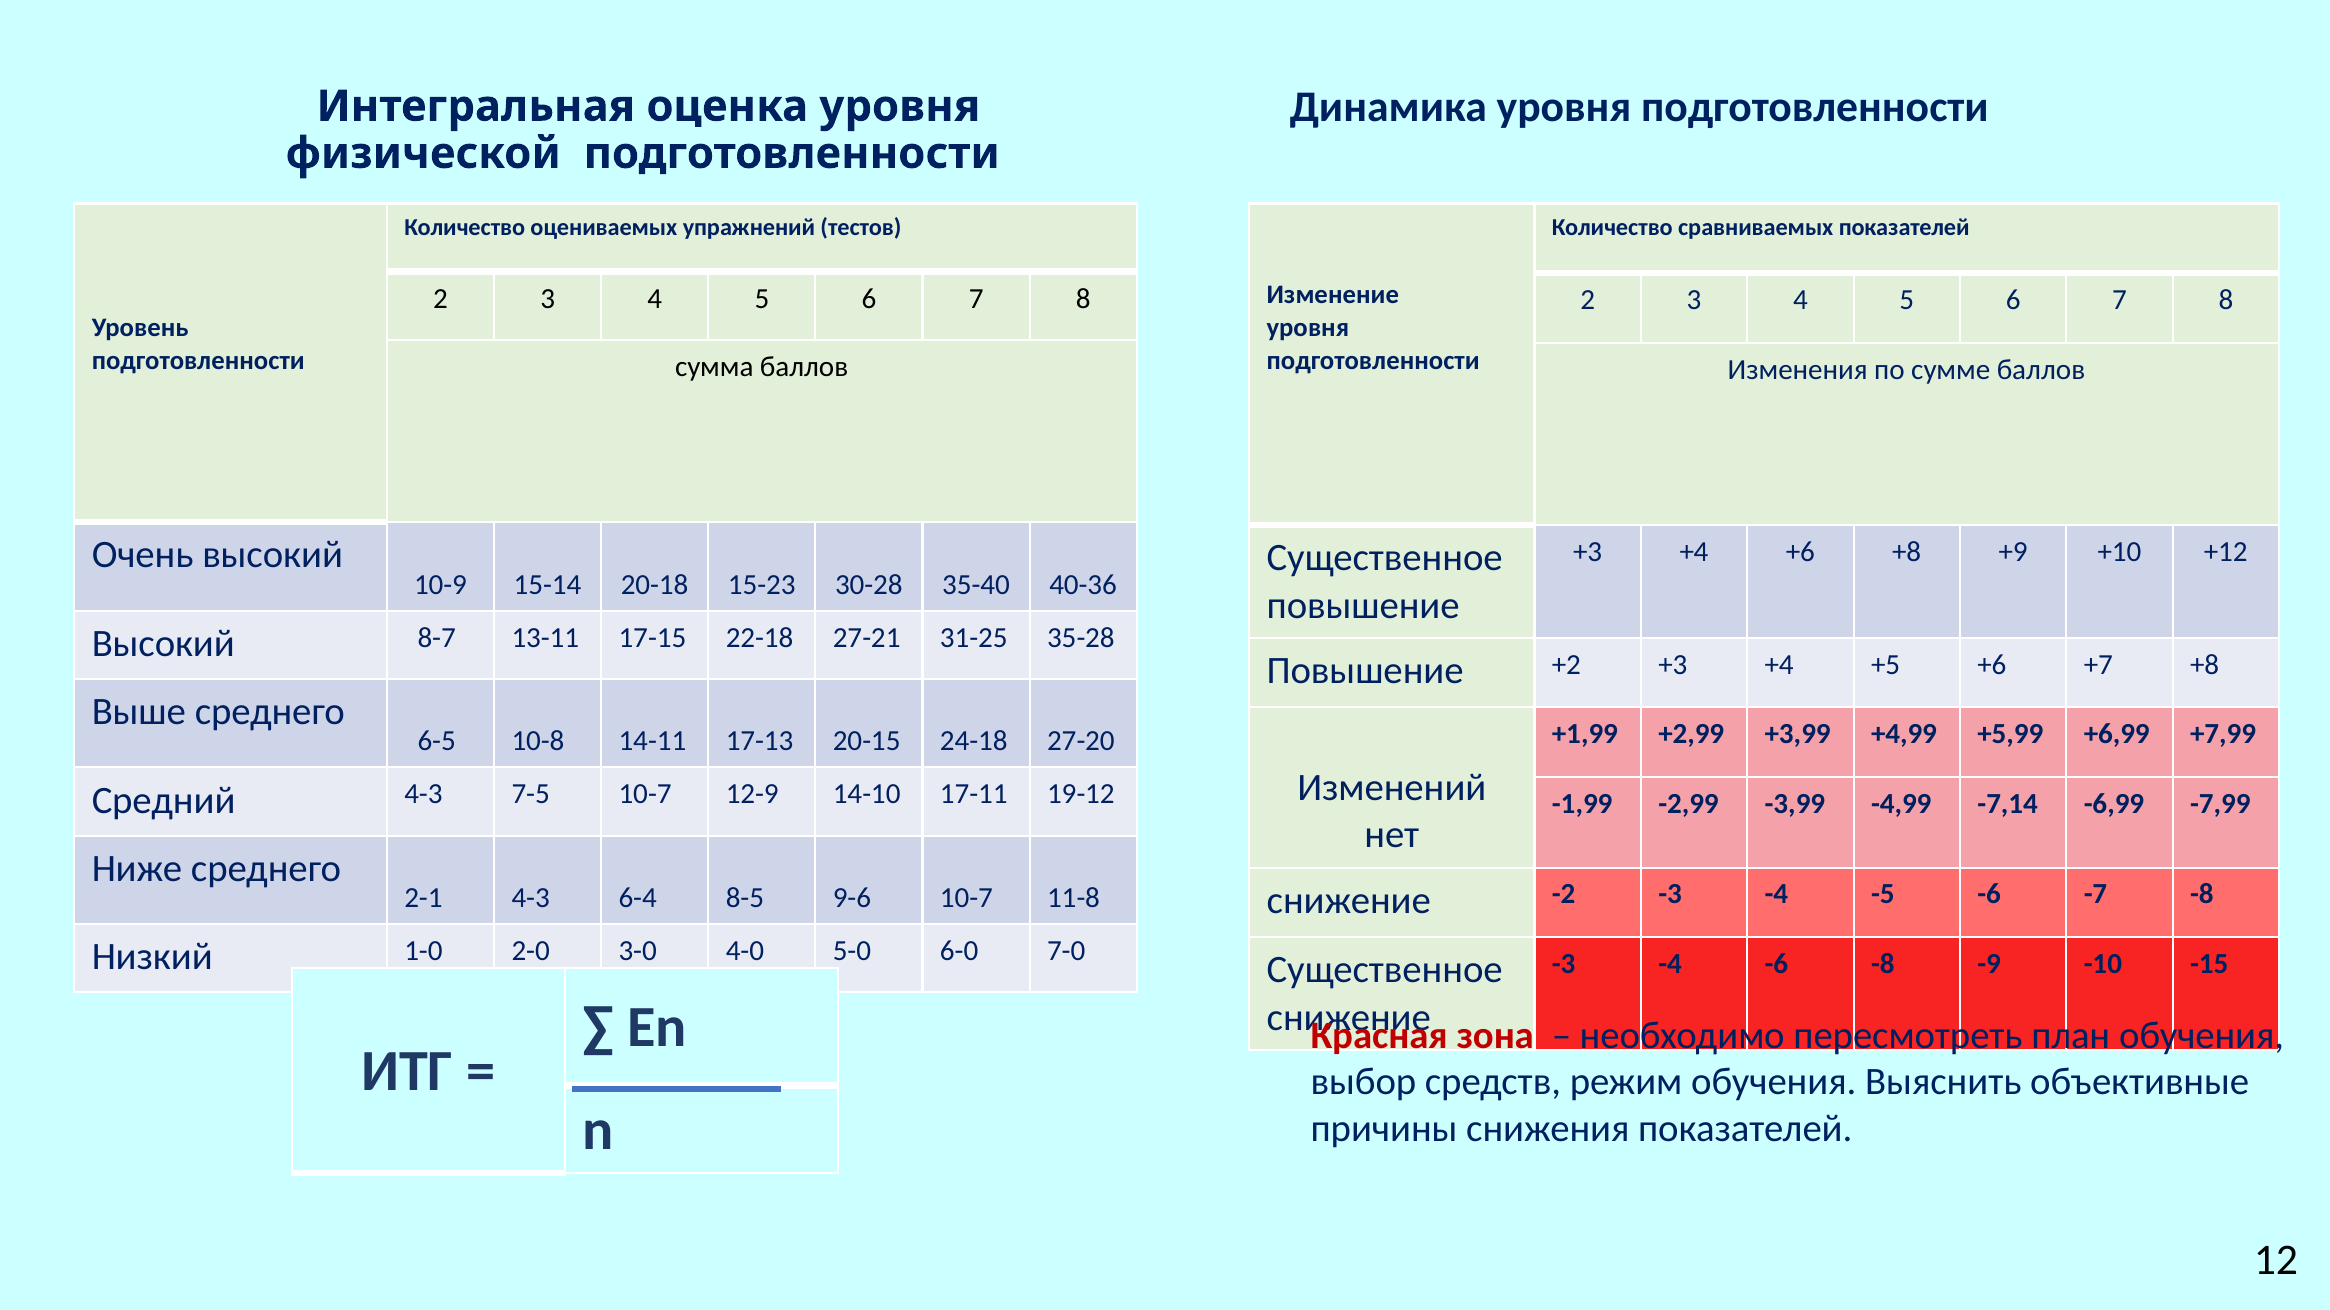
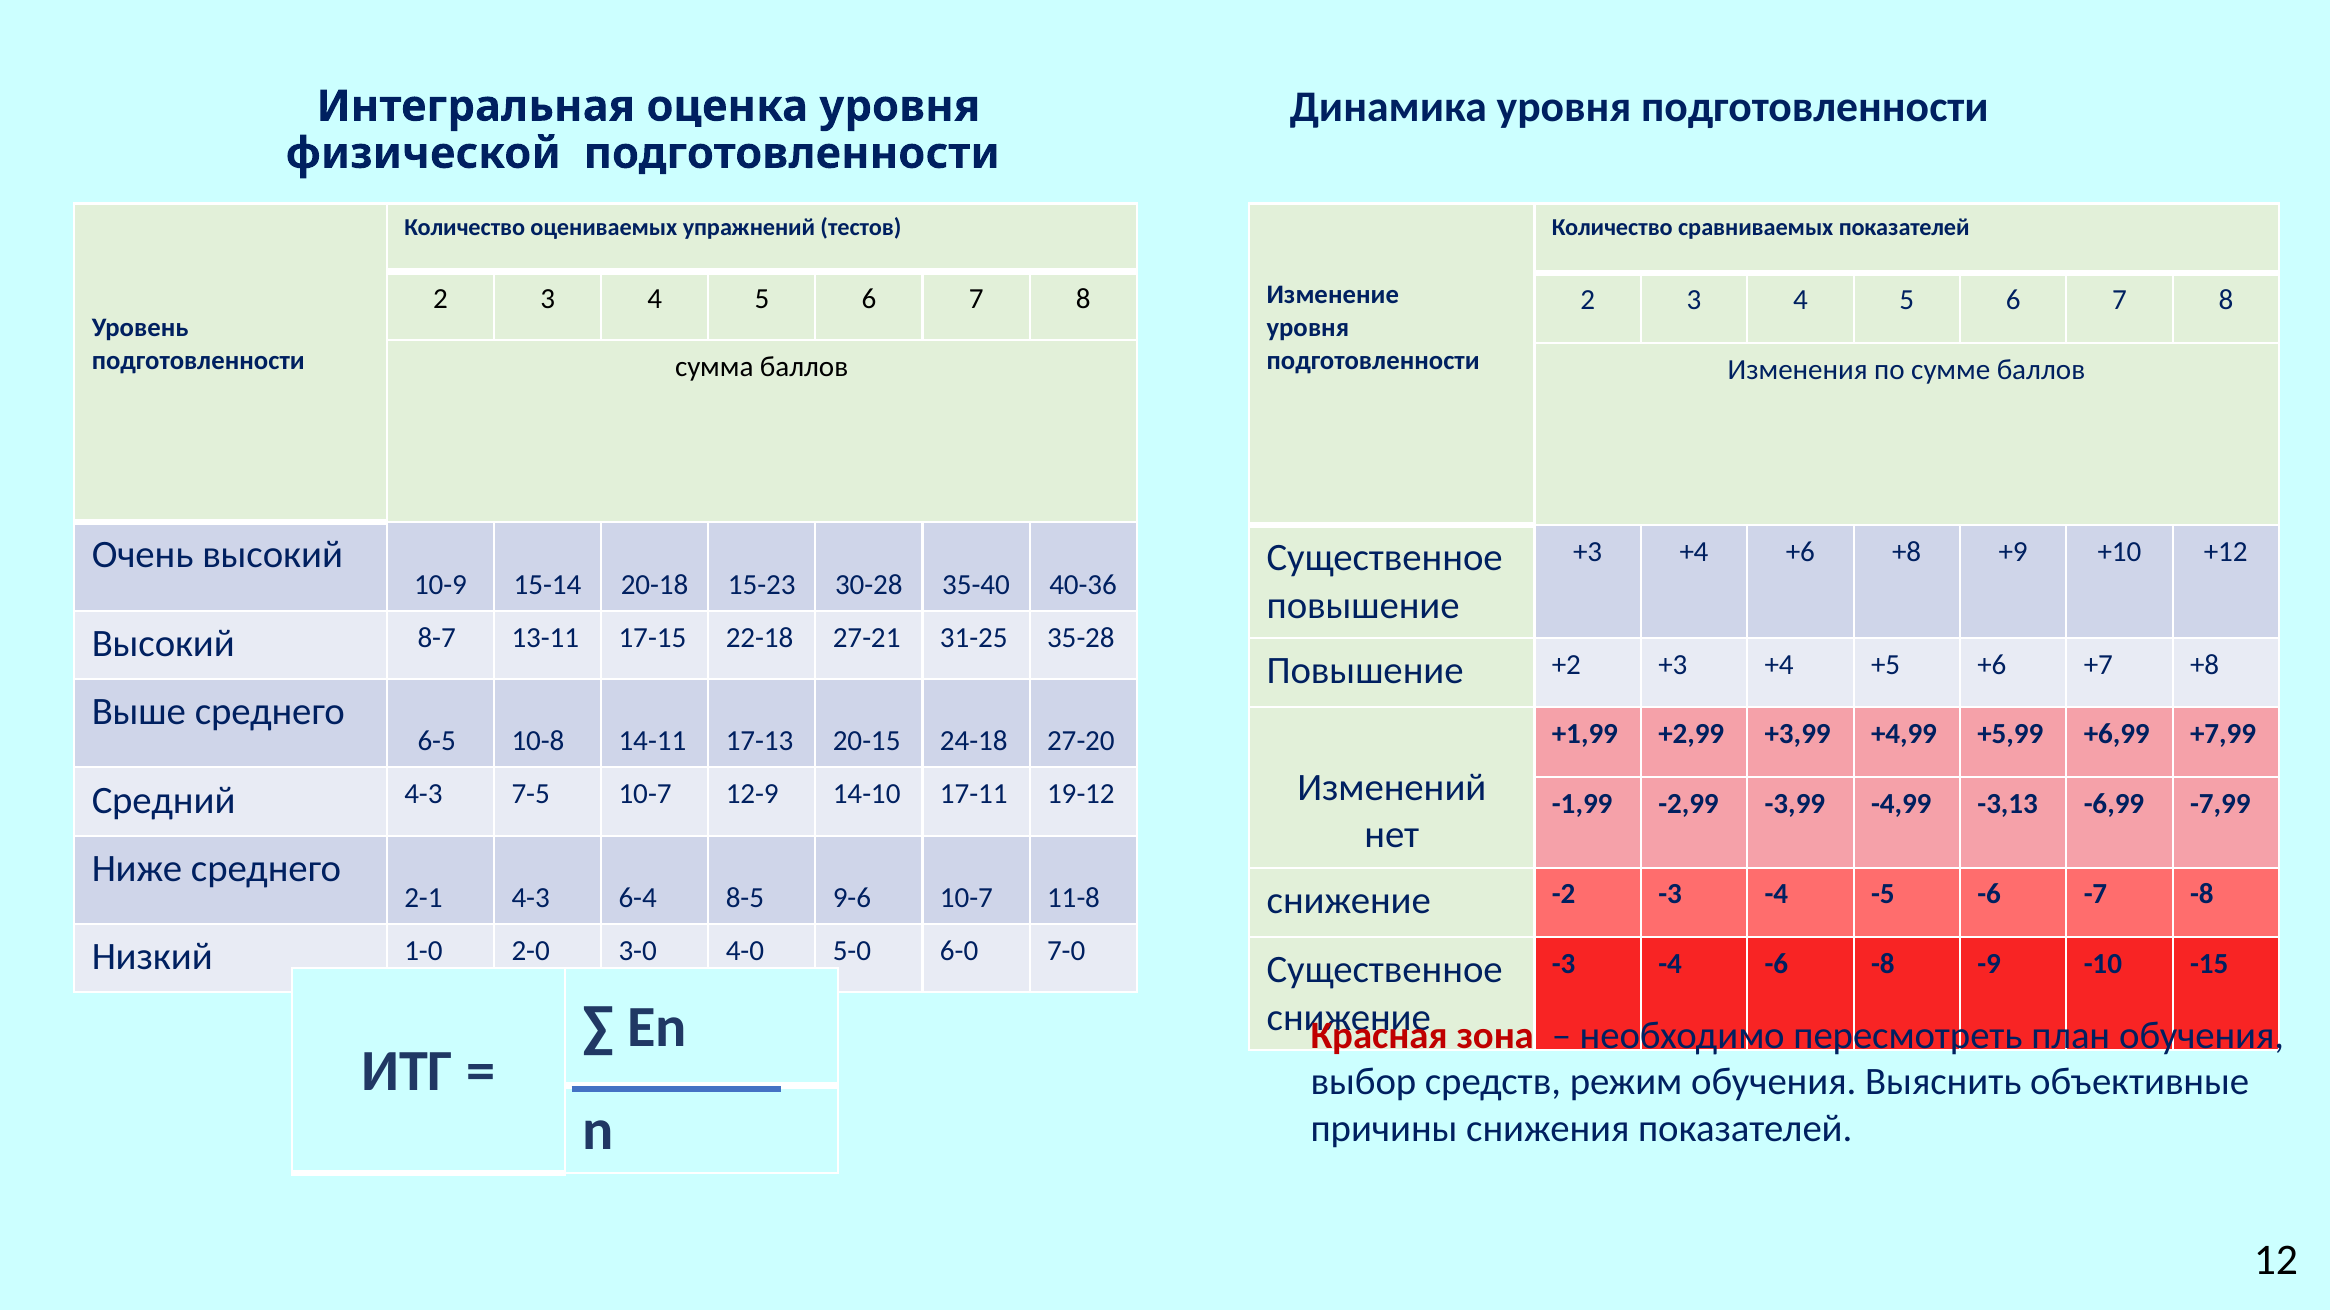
-7,14: -7,14 -> -3,13
